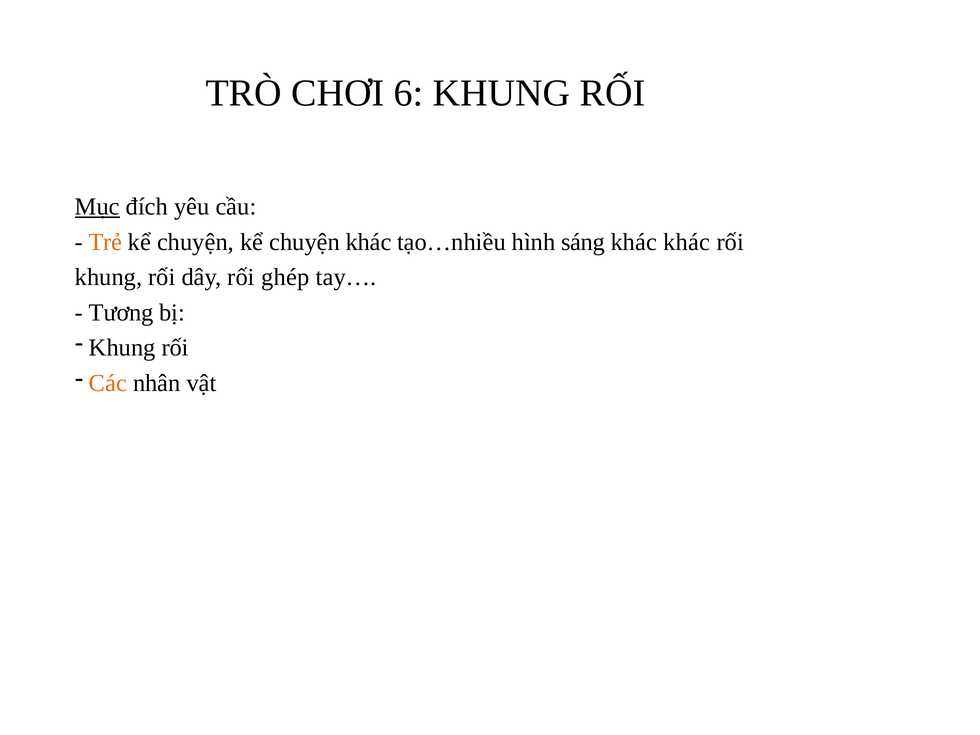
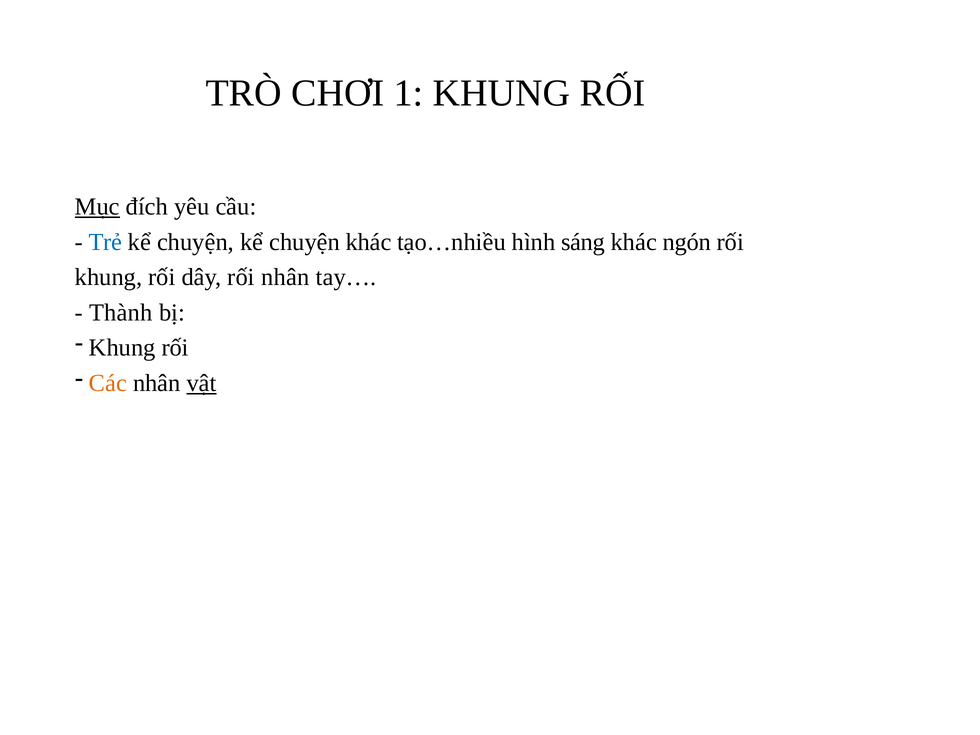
6: 6 -> 1
Trẻ colour: orange -> blue
khác khác: khác -> ngón
rối ghép: ghép -> nhân
Tương: Tương -> Thành
vật underline: none -> present
